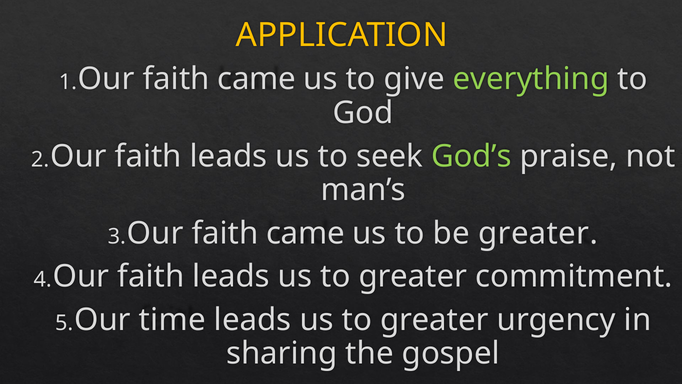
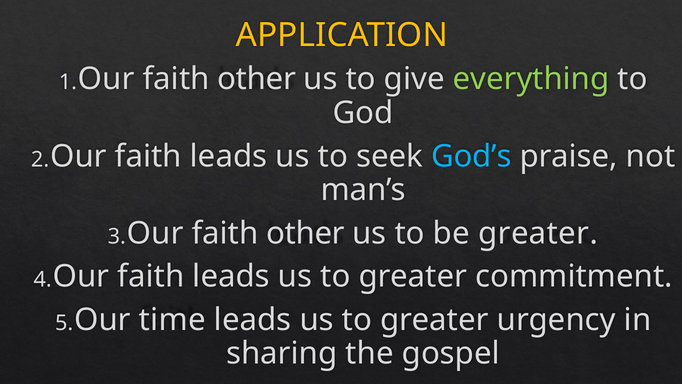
came at (257, 79): came -> other
God’s colour: light green -> light blue
came at (305, 233): came -> other
